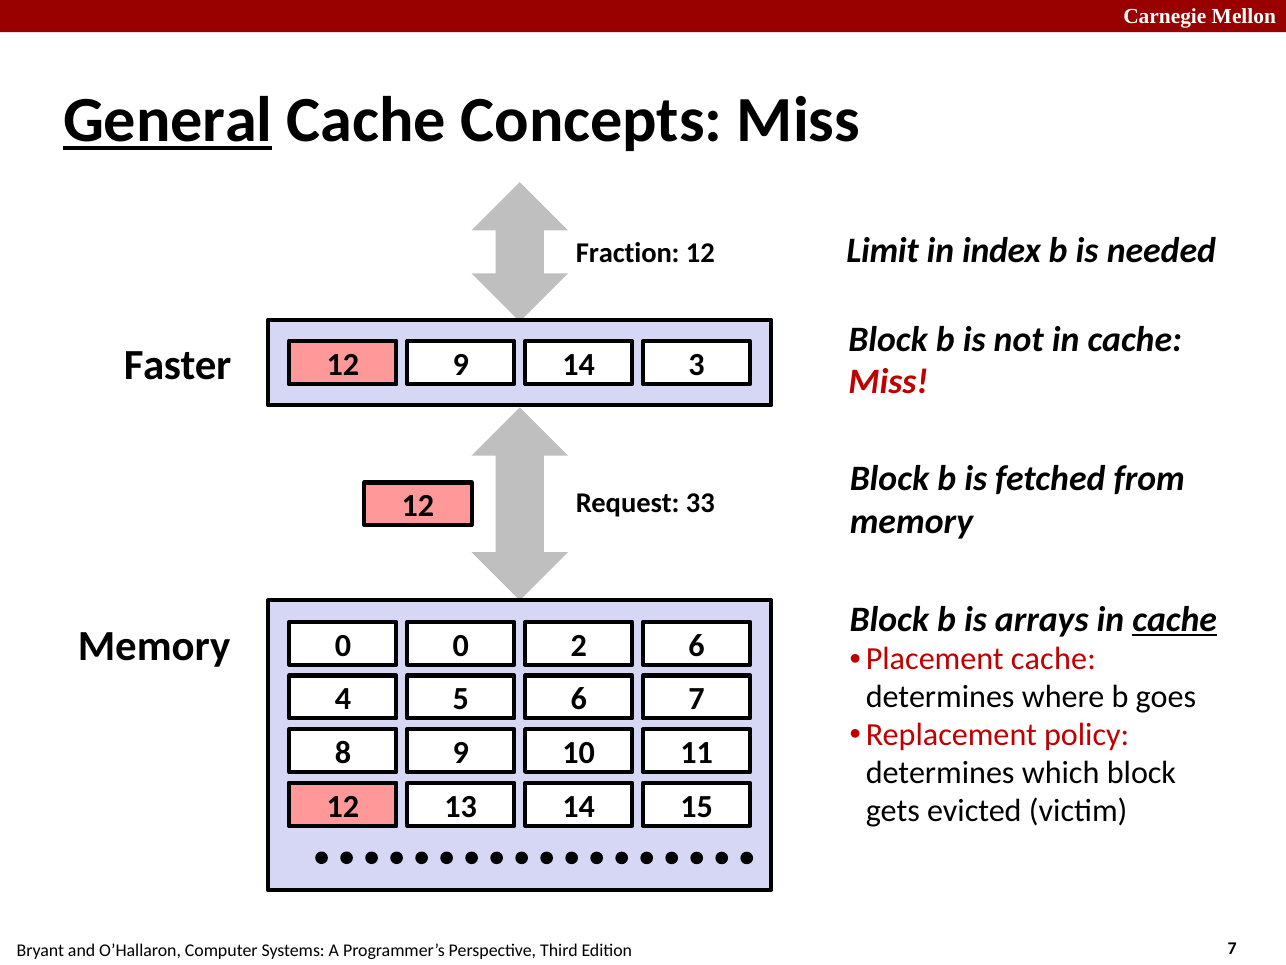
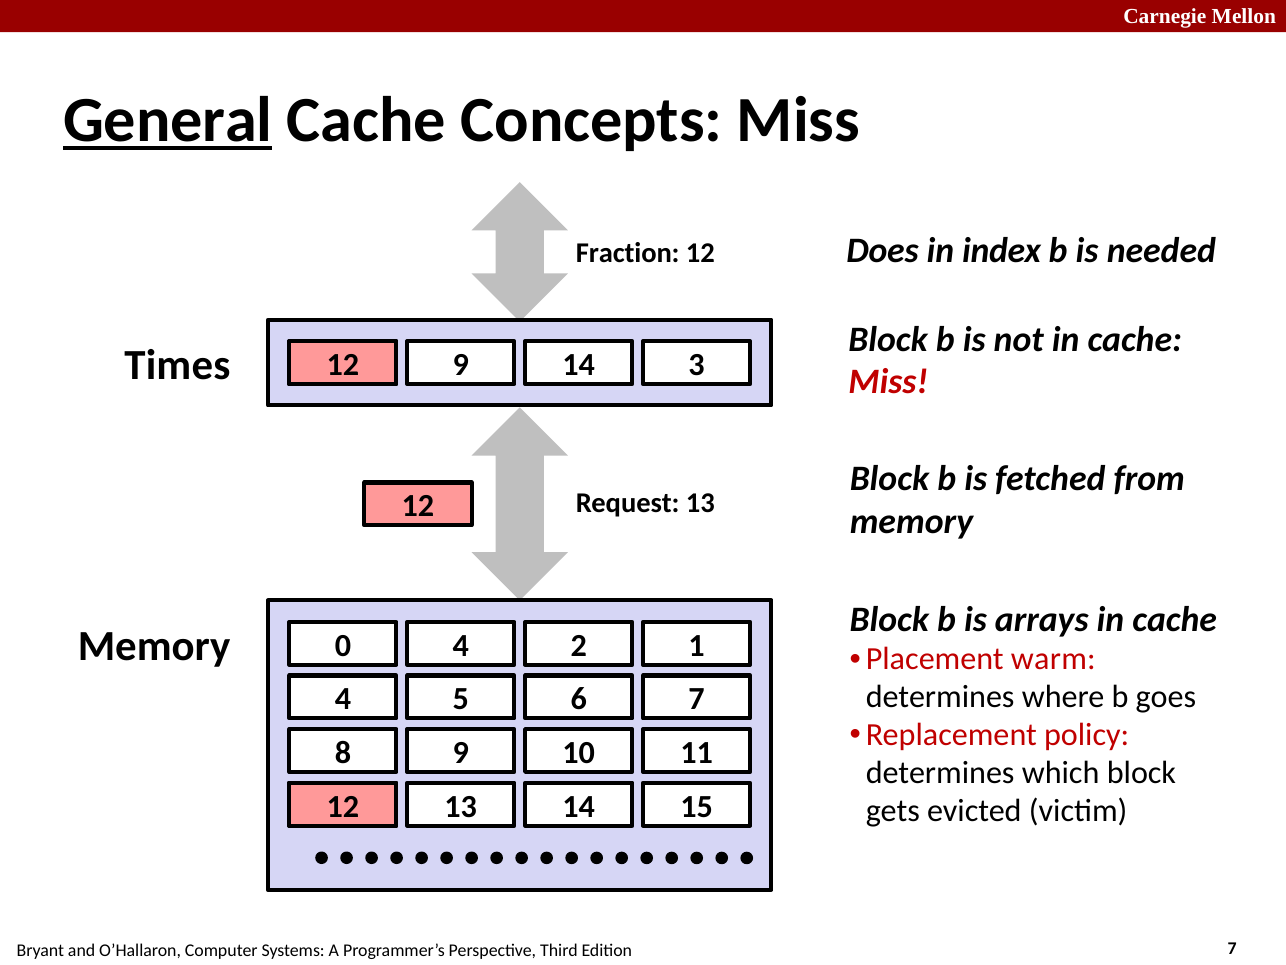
Limit: Limit -> Does
Faster: Faster -> Times
Request 33: 33 -> 13
cache at (1175, 619) underline: present -> none
0 0: 0 -> 4
2 6: 6 -> 1
Placement cache: cache -> warm
